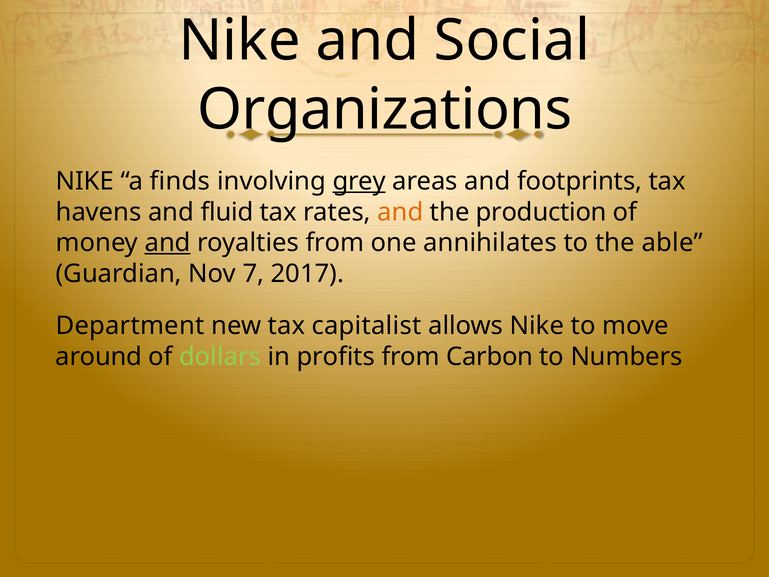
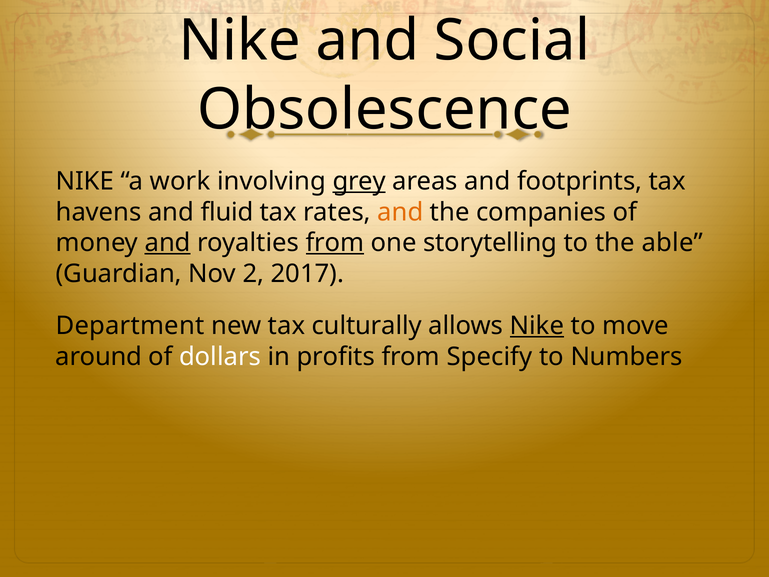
Organizations: Organizations -> Obsolescence
finds: finds -> work
production: production -> companies
from at (335, 243) underline: none -> present
annihilates: annihilates -> storytelling
7: 7 -> 2
capitalist: capitalist -> culturally
Nike at (537, 326) underline: none -> present
dollars colour: light green -> white
Carbon: Carbon -> Specify
